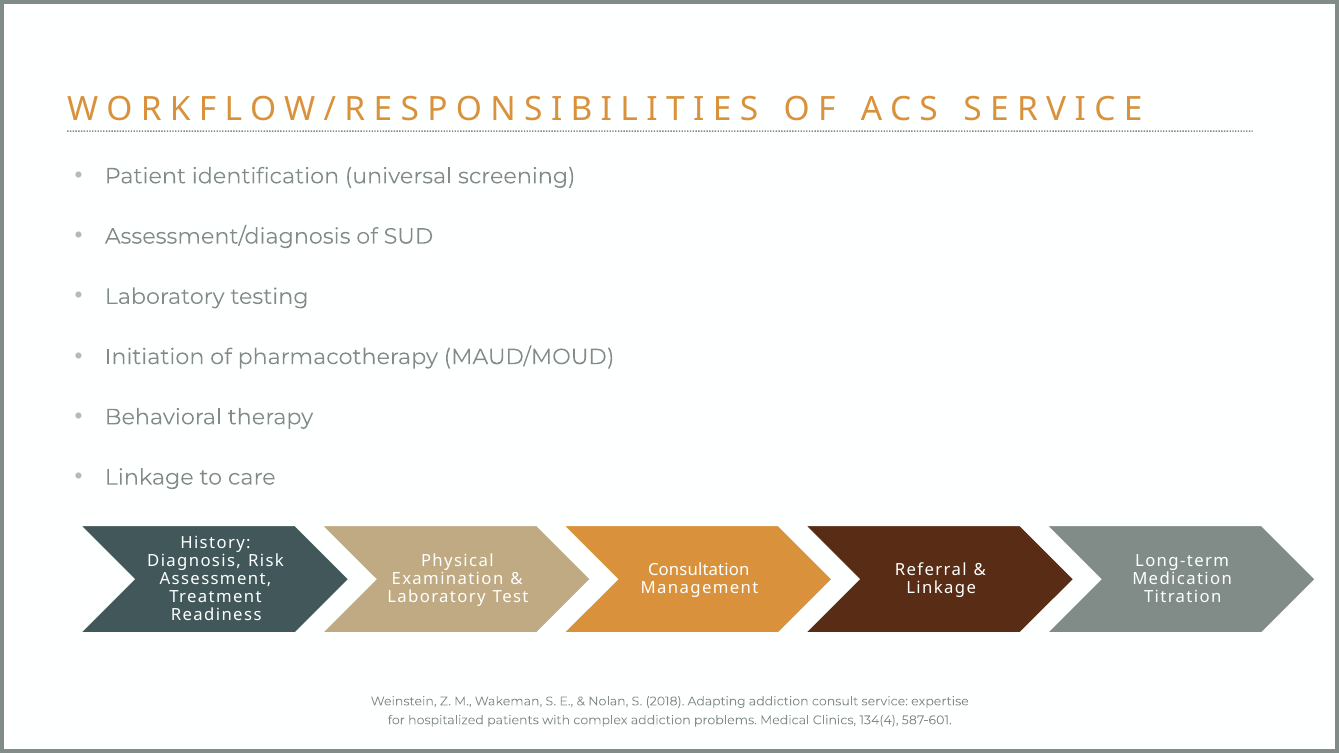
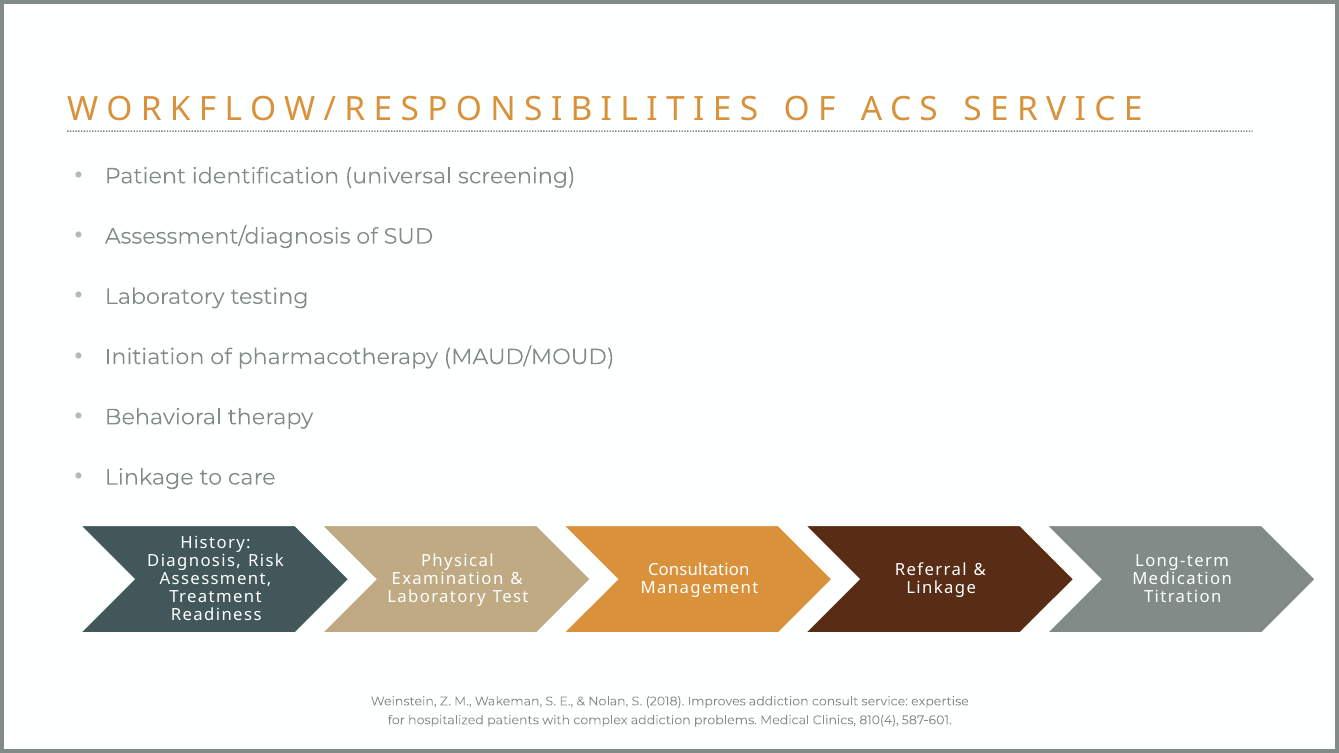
Adapting: Adapting -> Improves
134(4: 134(4 -> 810(4
